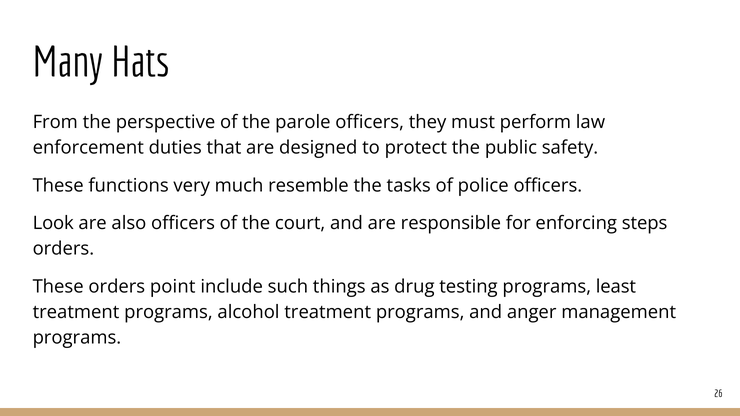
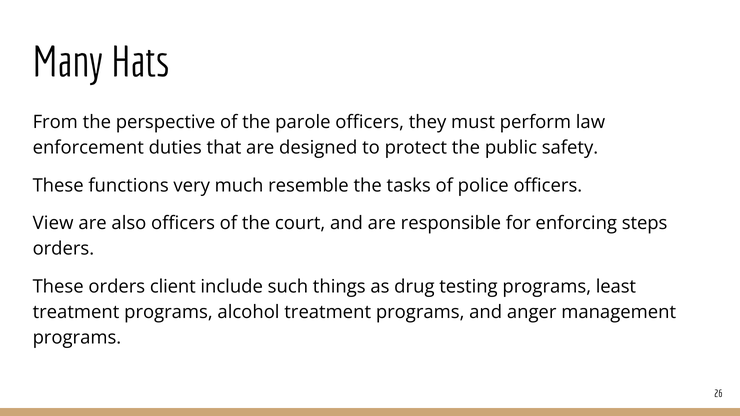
Look: Look -> View
point: point -> client
